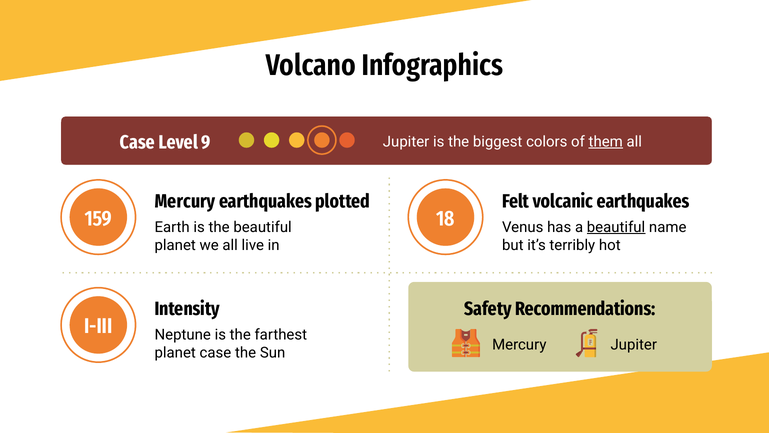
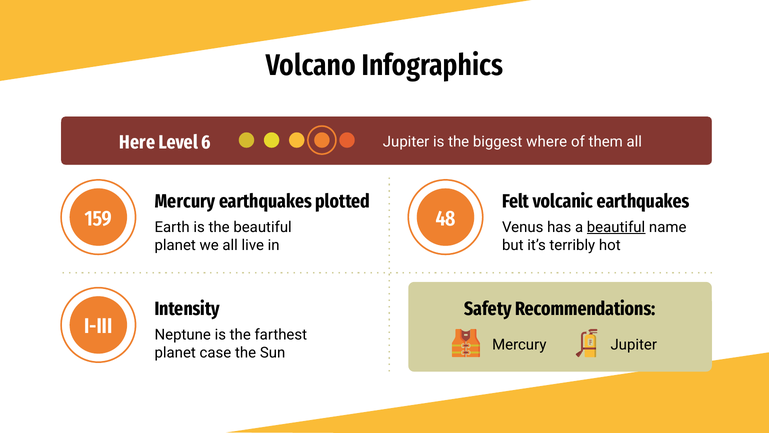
Case at (137, 142): Case -> Here
9: 9 -> 6
colors: colors -> where
them underline: present -> none
18: 18 -> 48
